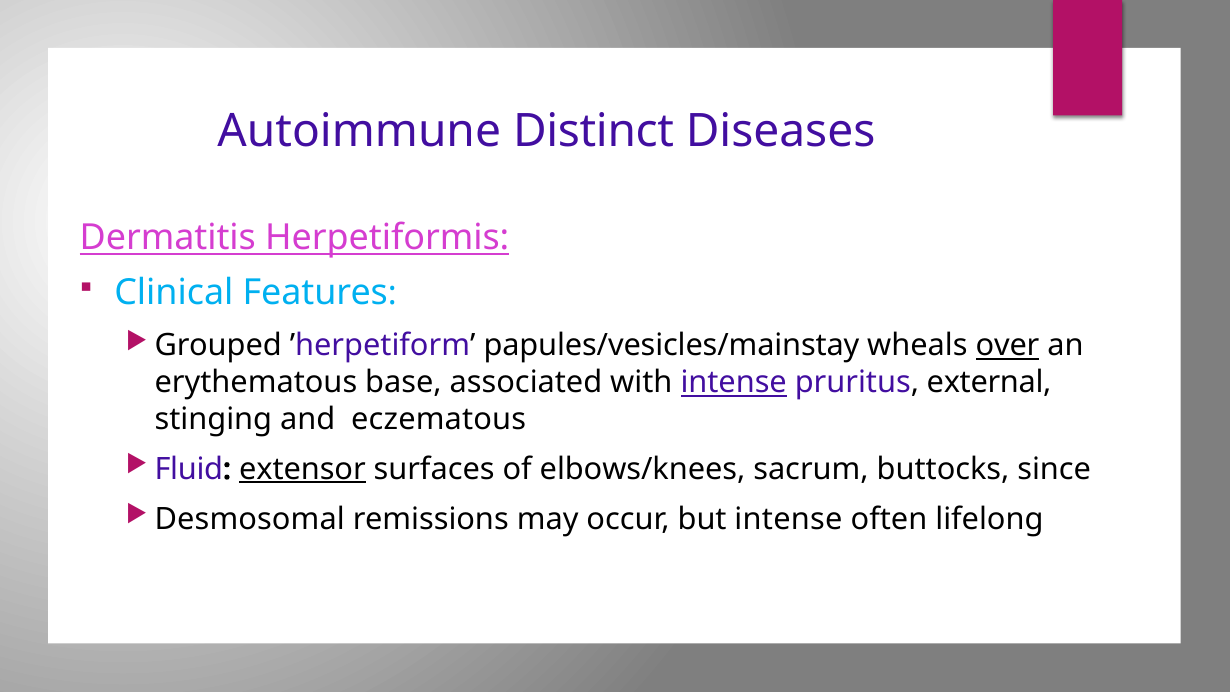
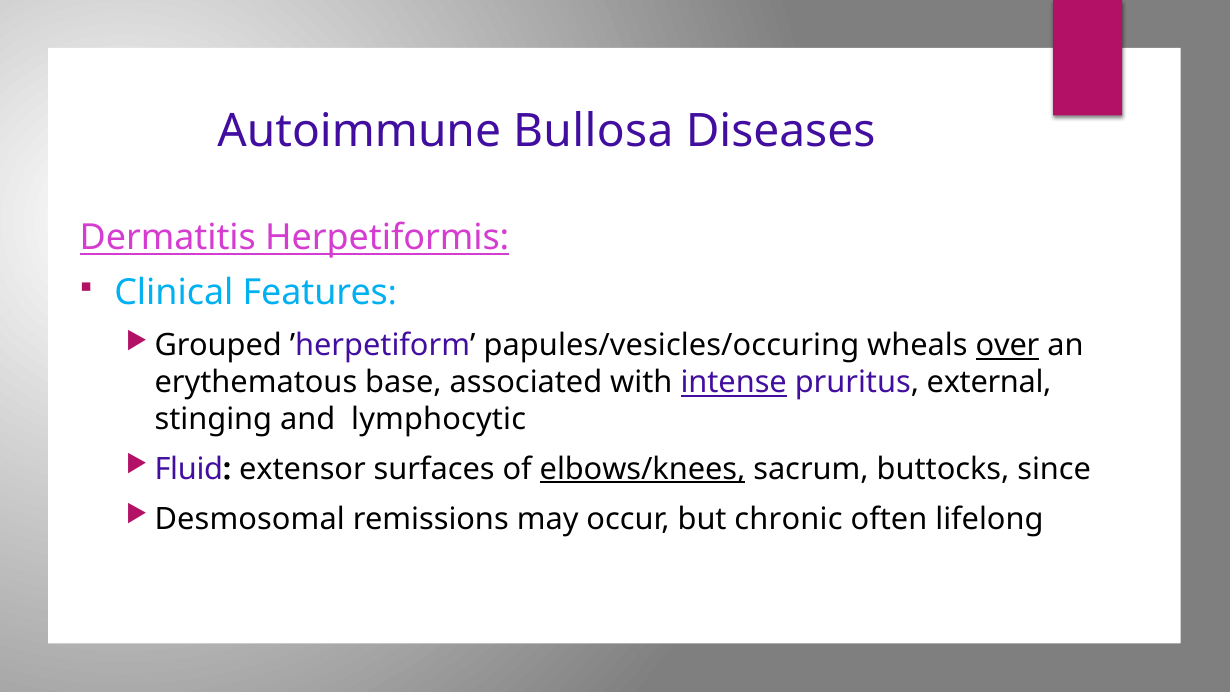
Distinct: Distinct -> Bullosa
papules/vesicles/mainstay: papules/vesicles/mainstay -> papules/vesicles/occuring
eczematous: eczematous -> lymphocytic
extensor underline: present -> none
elbows/knees underline: none -> present
but intense: intense -> chronic
